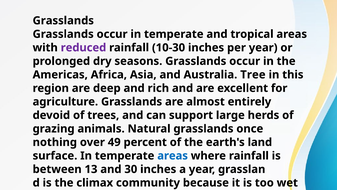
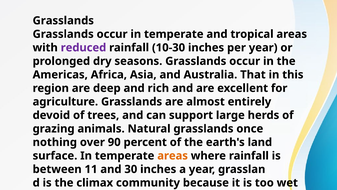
Tree: Tree -> That
49: 49 -> 90
areas at (173, 155) colour: blue -> orange
13: 13 -> 11
